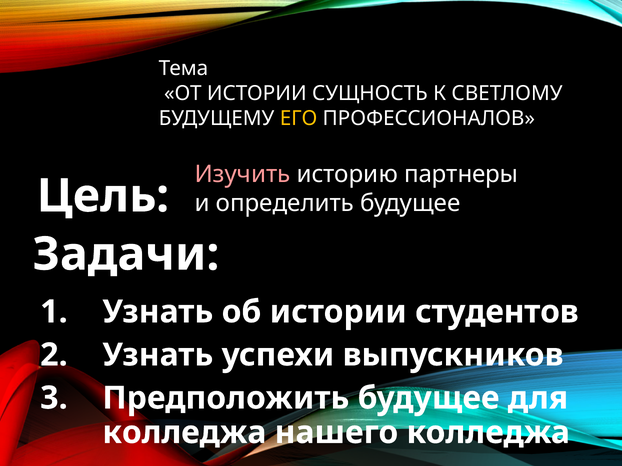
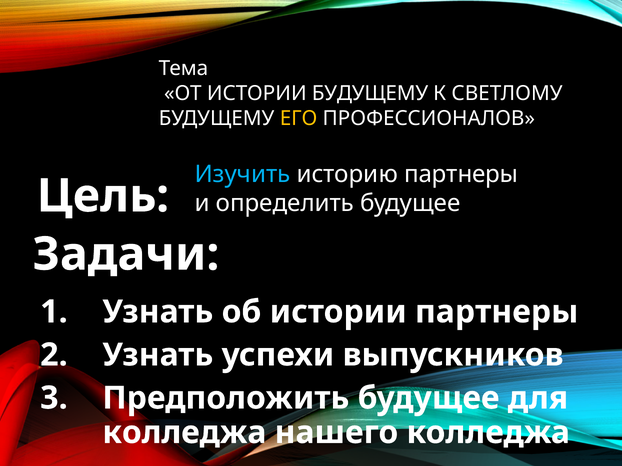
ИСТОРИИ СУЩНОСТЬ: СУЩНОСТЬ -> БУДУЩЕМУ
Изучить colour: pink -> light blue
истории студентов: студентов -> партнеры
